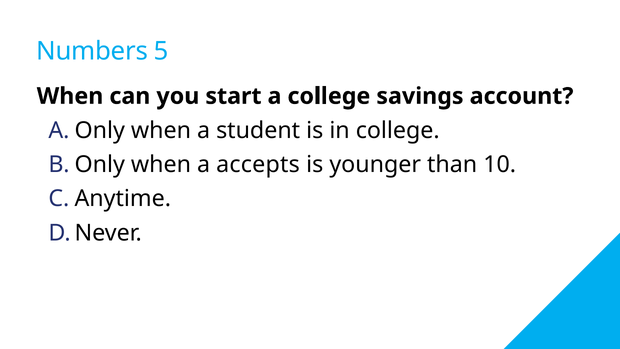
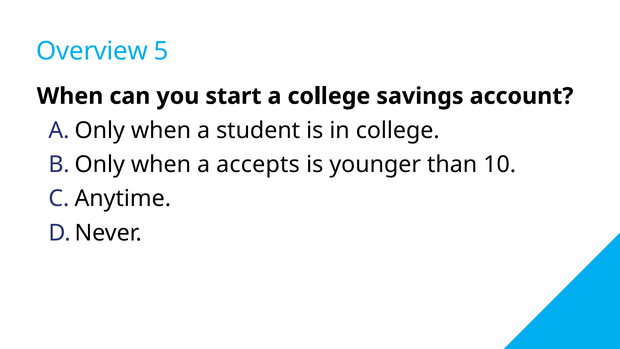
Numbers: Numbers -> Overview
